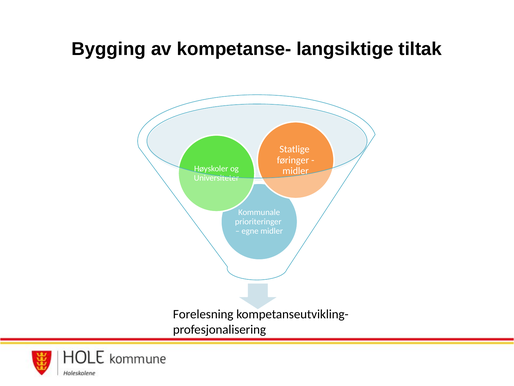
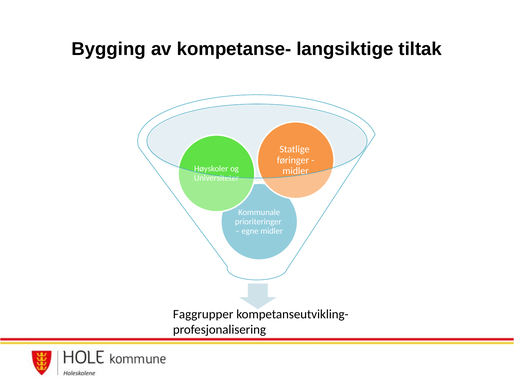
Forelesning: Forelesning -> Faggrupper
